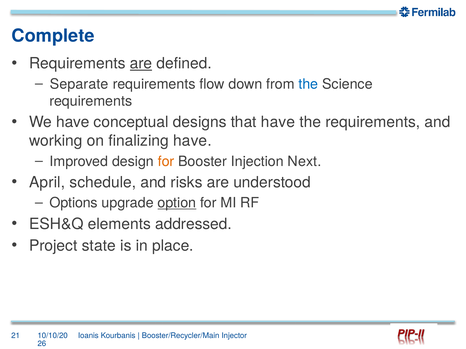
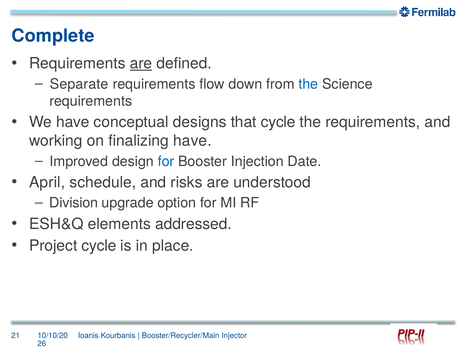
that have: have -> cycle
for at (166, 162) colour: orange -> blue
Next: Next -> Date
Options: Options -> Division
option underline: present -> none
Project state: state -> cycle
